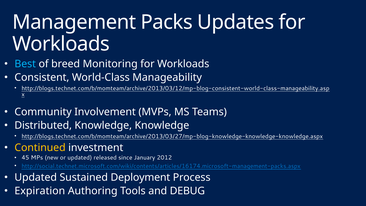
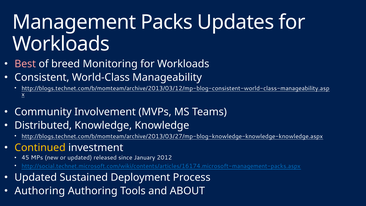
Best colour: light blue -> pink
Expiration at (40, 191): Expiration -> Authoring
DEBUG: DEBUG -> ABOUT
